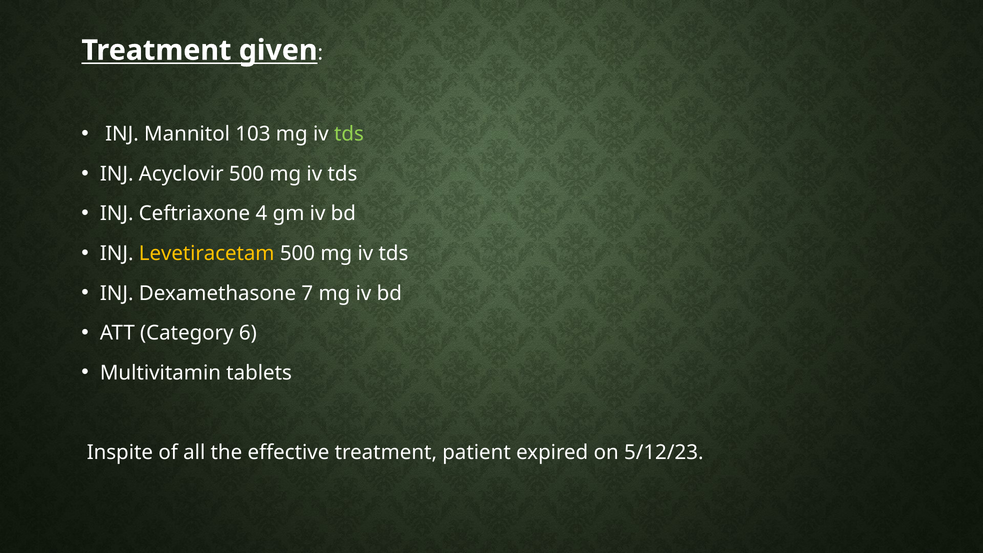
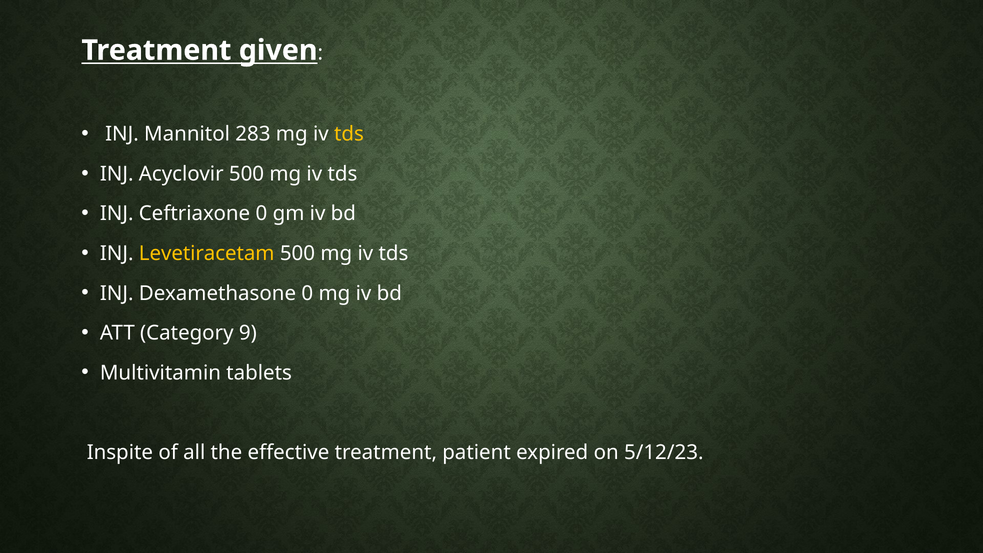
103: 103 -> 283
tds at (349, 134) colour: light green -> yellow
Ceftriaxone 4: 4 -> 0
Dexamethasone 7: 7 -> 0
6: 6 -> 9
